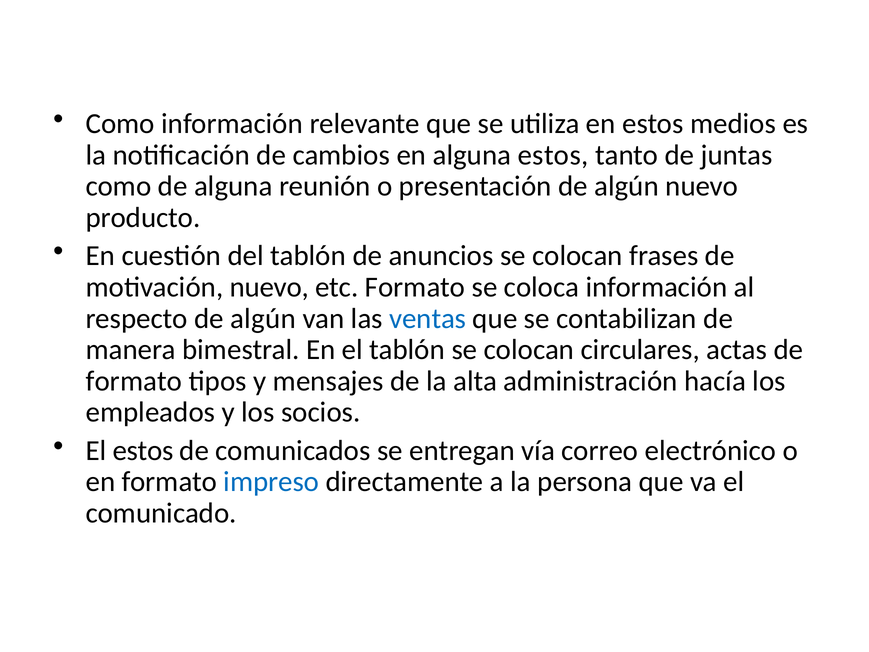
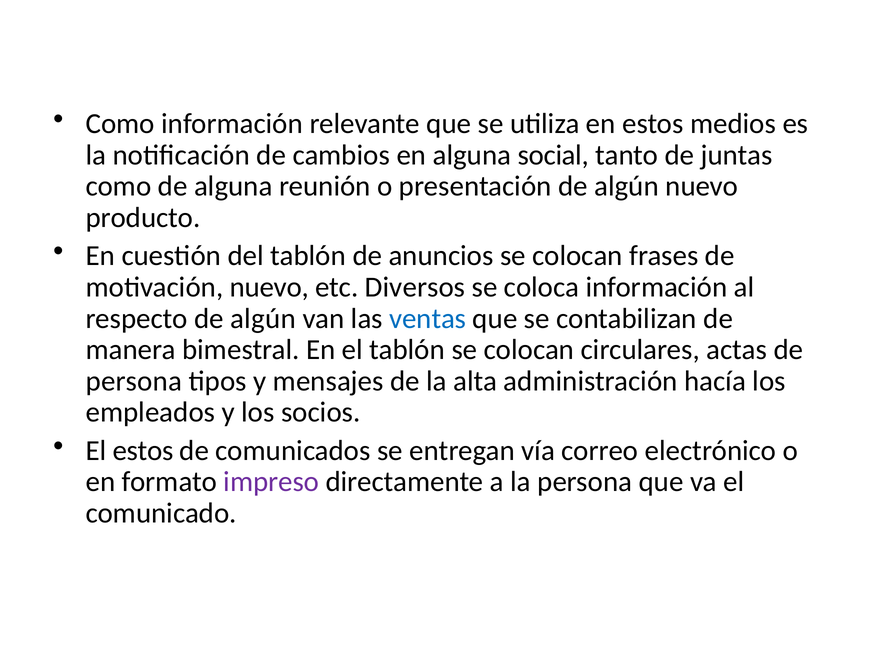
alguna estos: estos -> social
etc Formato: Formato -> Diversos
formato at (134, 381): formato -> persona
impreso colour: blue -> purple
